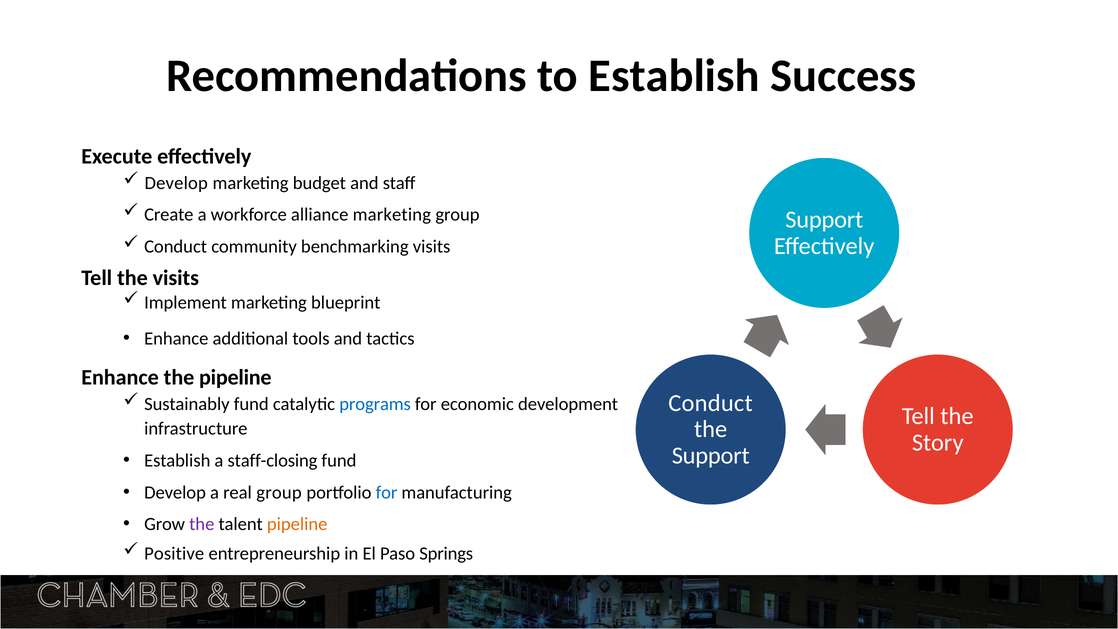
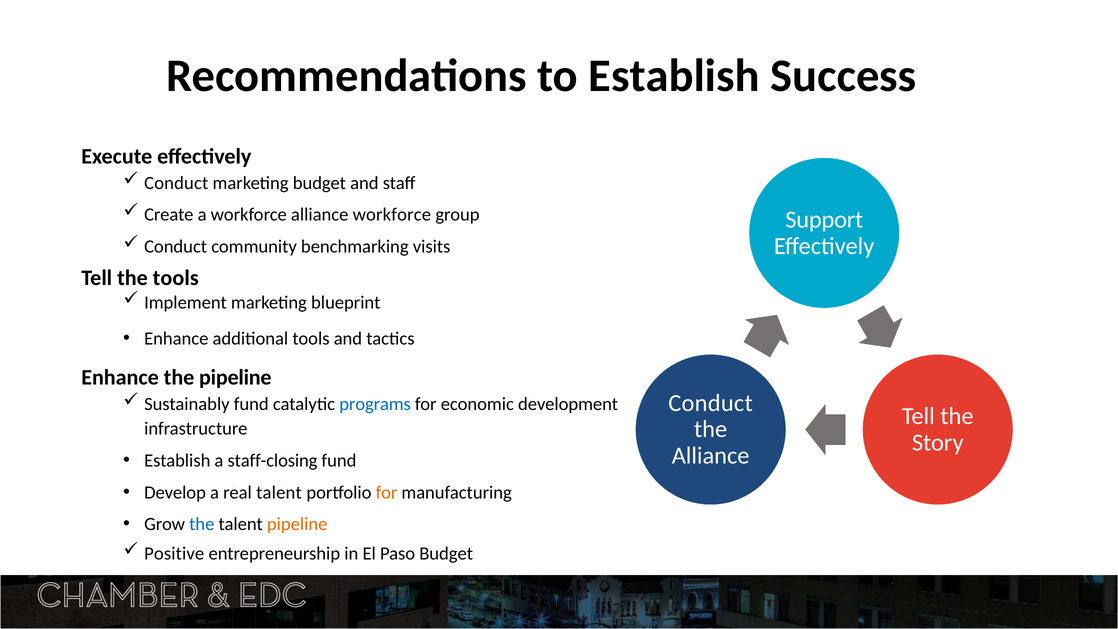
Develop at (176, 183): Develop -> Conduct
alliance marketing: marketing -> workforce
the visits: visits -> tools
Support at (711, 456): Support -> Alliance
real group: group -> talent
for at (387, 492) colour: blue -> orange
the at (202, 524) colour: purple -> blue
Paso Springs: Springs -> Budget
